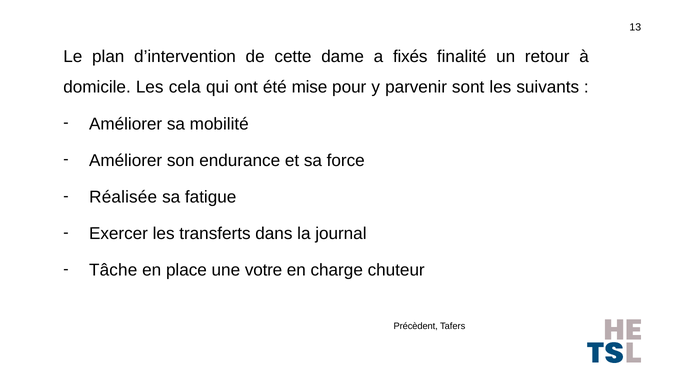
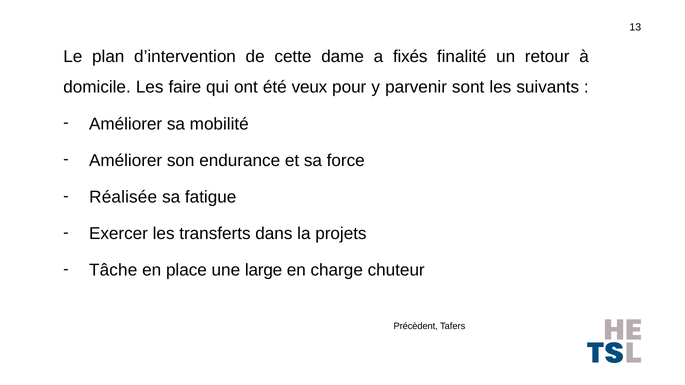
cela: cela -> faire
mise: mise -> veux
journal: journal -> projets
votre: votre -> large
